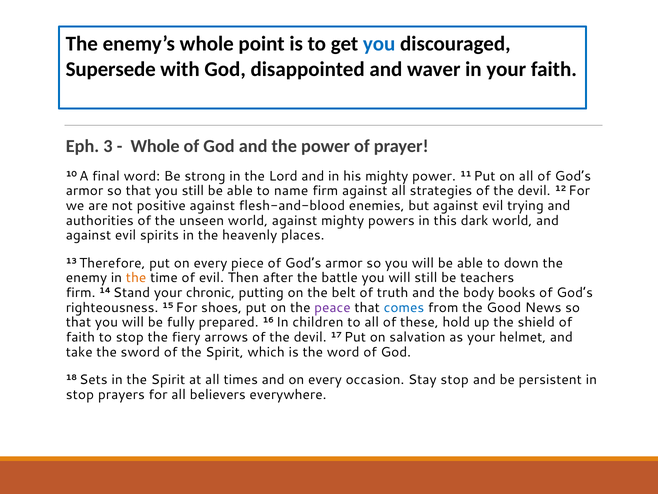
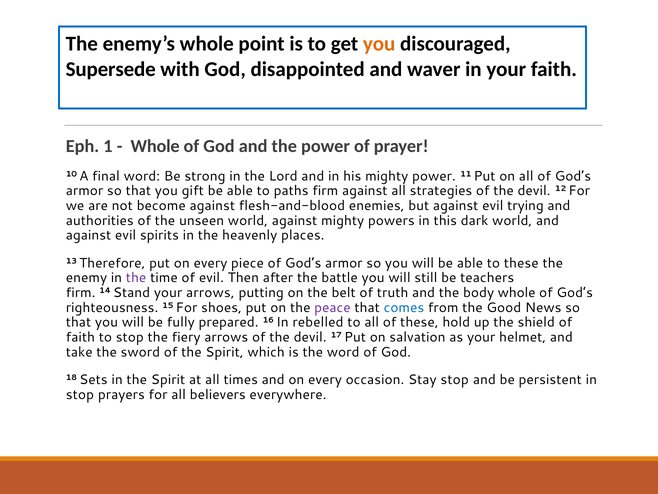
you at (379, 44) colour: blue -> orange
3: 3 -> 1
you still: still -> gift
name: name -> paths
positive: positive -> become
to down: down -> these
the at (136, 278) colour: orange -> purple
your chronic: chronic -> arrows
body books: books -> whole
children: children -> rebelled
